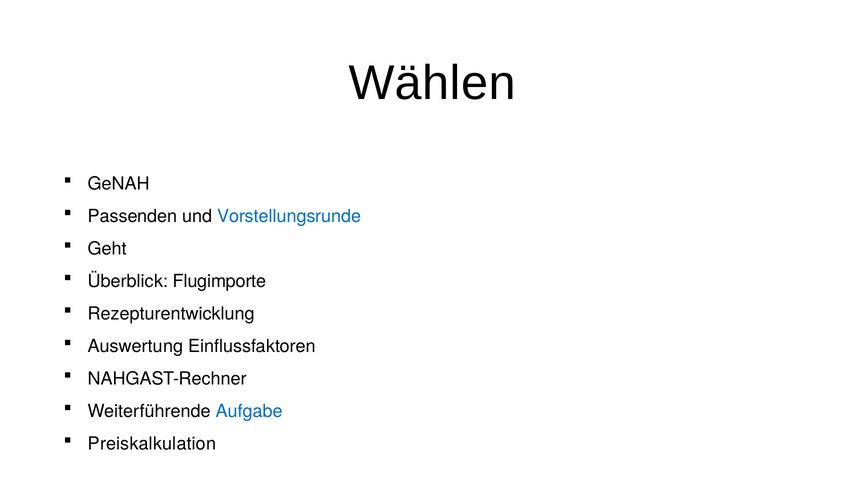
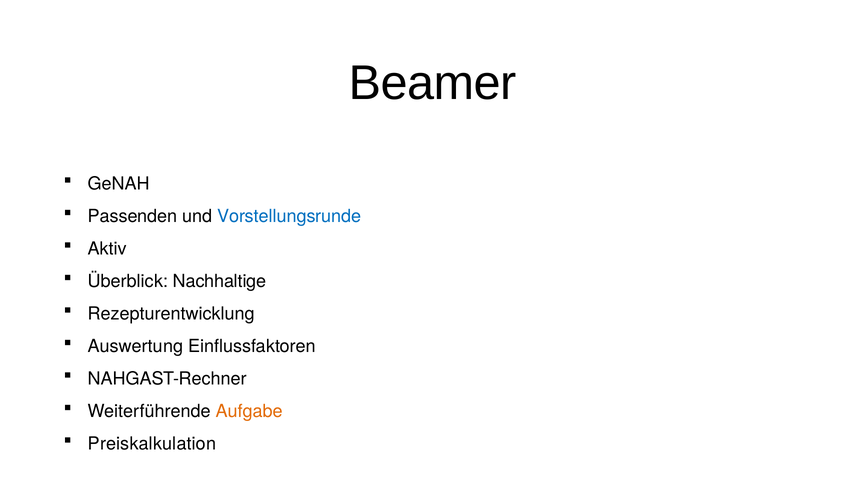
Wählen: Wählen -> Beamer
Geht: Geht -> Aktiv
Flugimporte: Flugimporte -> Nachhaltige
Aufgabe colour: blue -> orange
